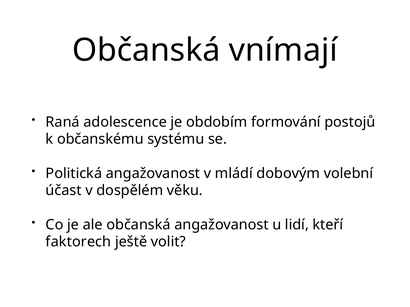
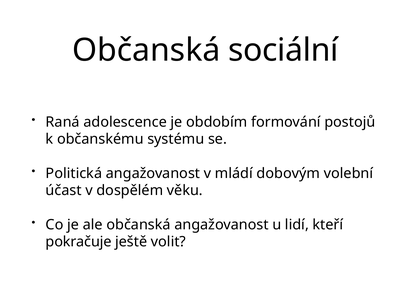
vnímají: vnímají -> sociální
faktorech: faktorech -> pokračuje
